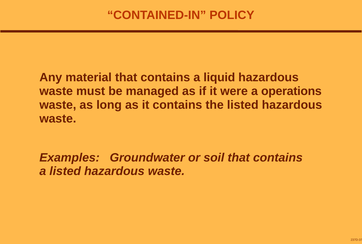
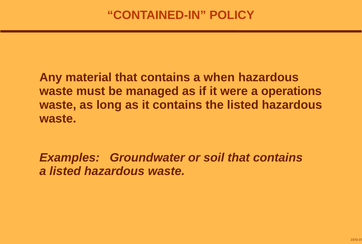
liquid: liquid -> when
